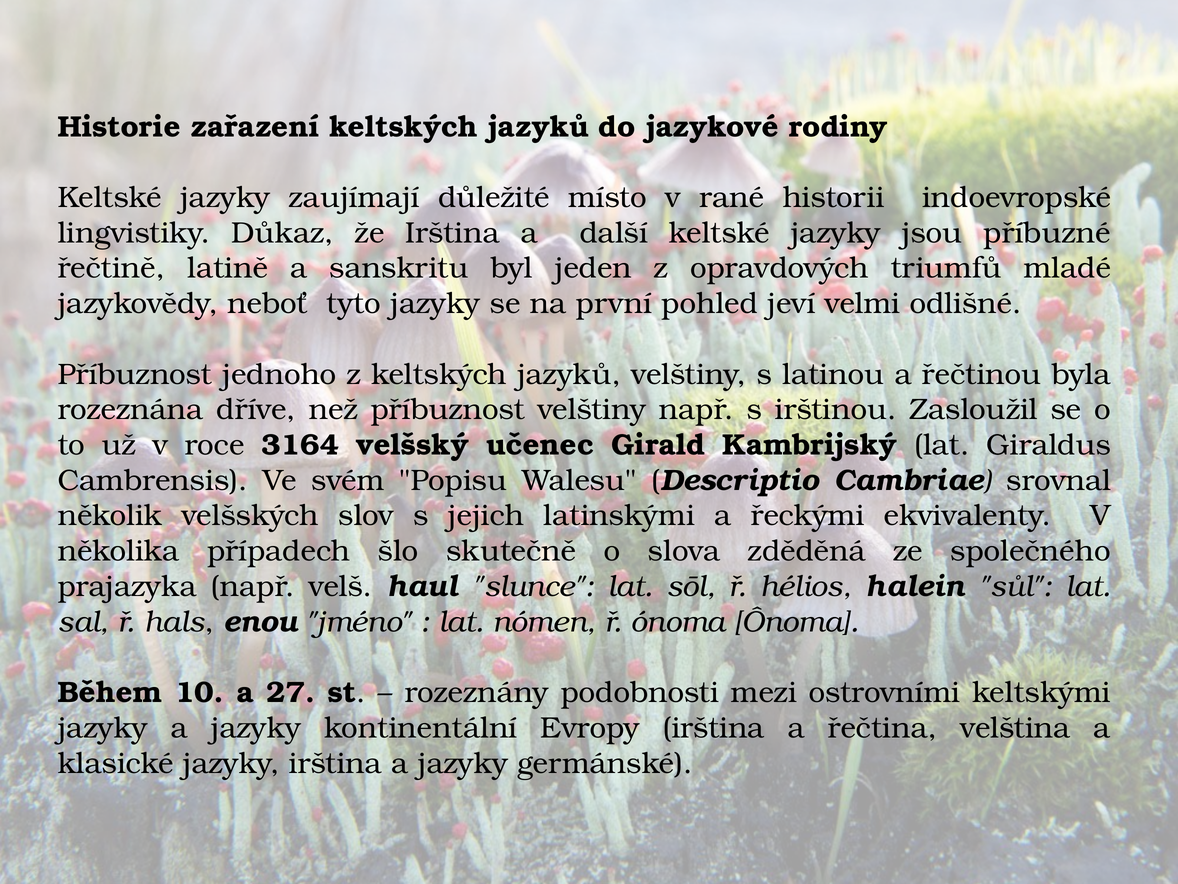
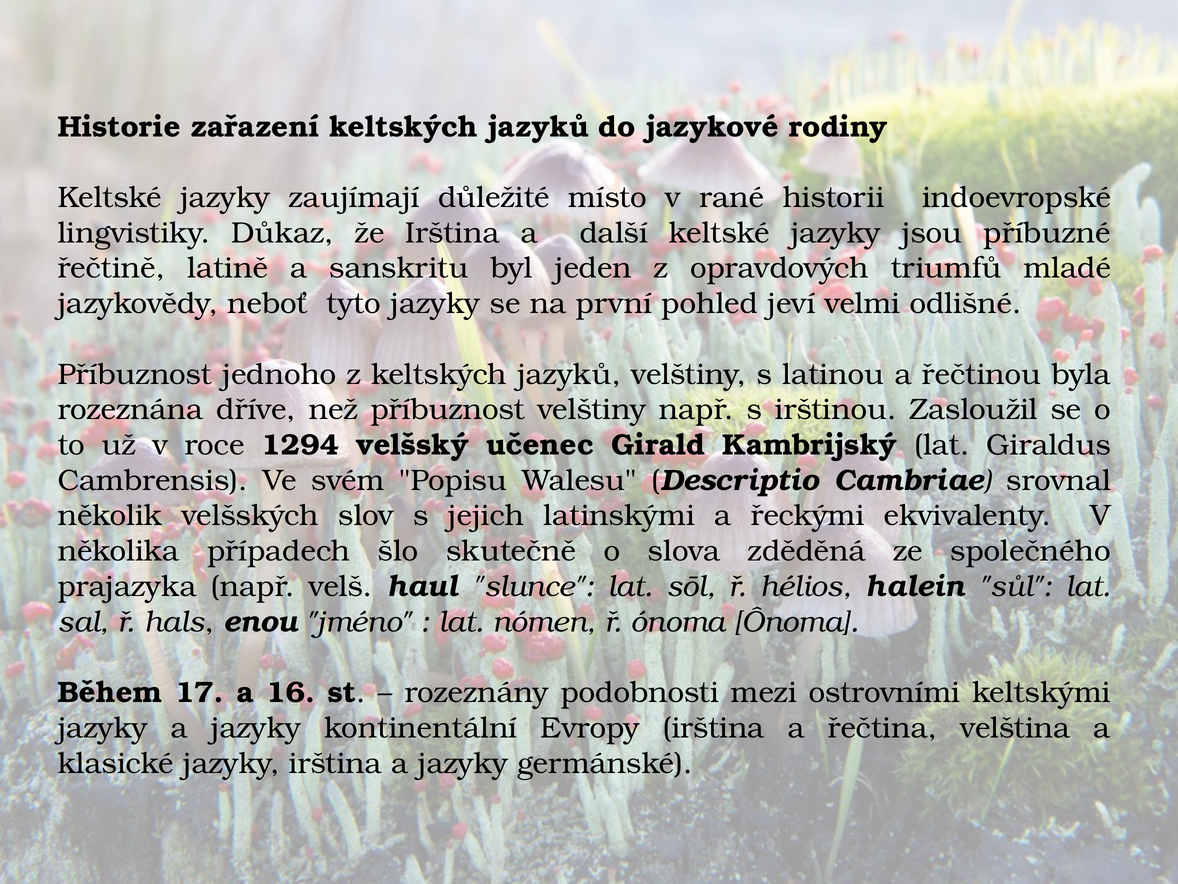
3164: 3164 -> 1294
10: 10 -> 17
27: 27 -> 16
